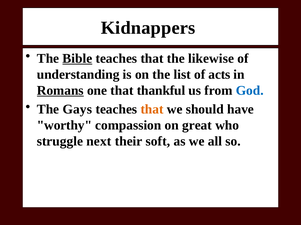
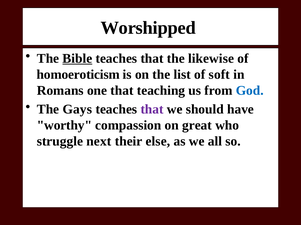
Kidnappers: Kidnappers -> Worshipped
understanding: understanding -> homoeroticism
acts: acts -> soft
Romans underline: present -> none
thankful: thankful -> teaching
that at (152, 109) colour: orange -> purple
soft: soft -> else
